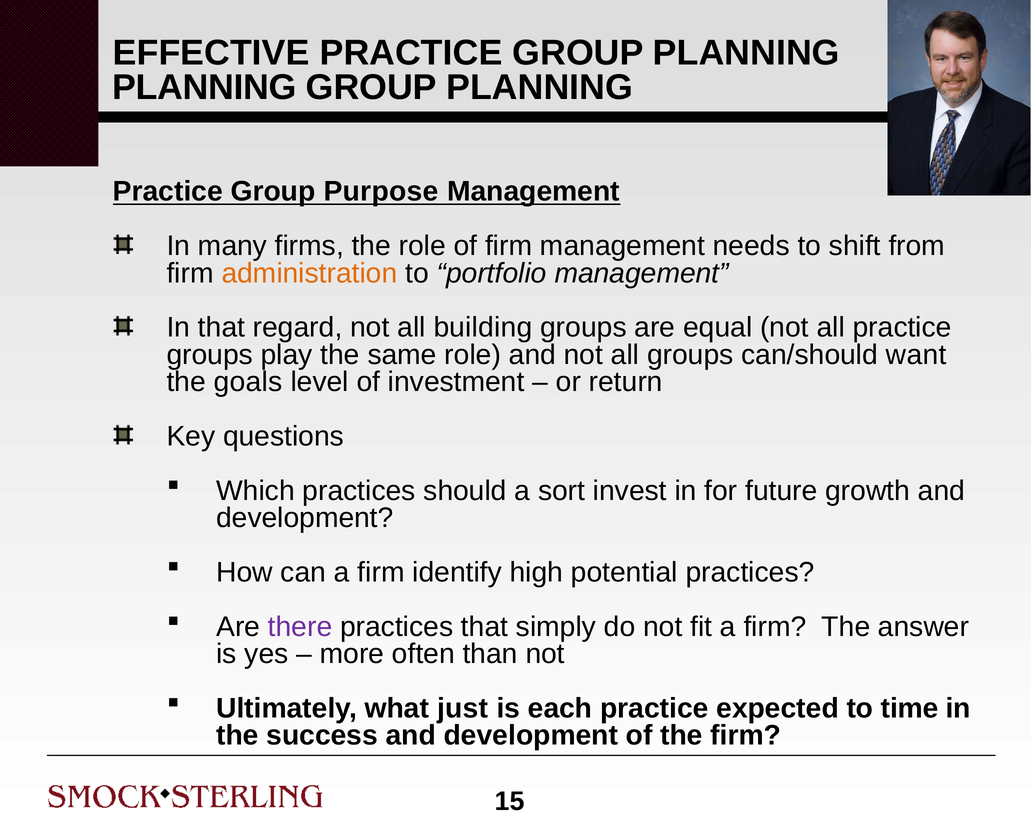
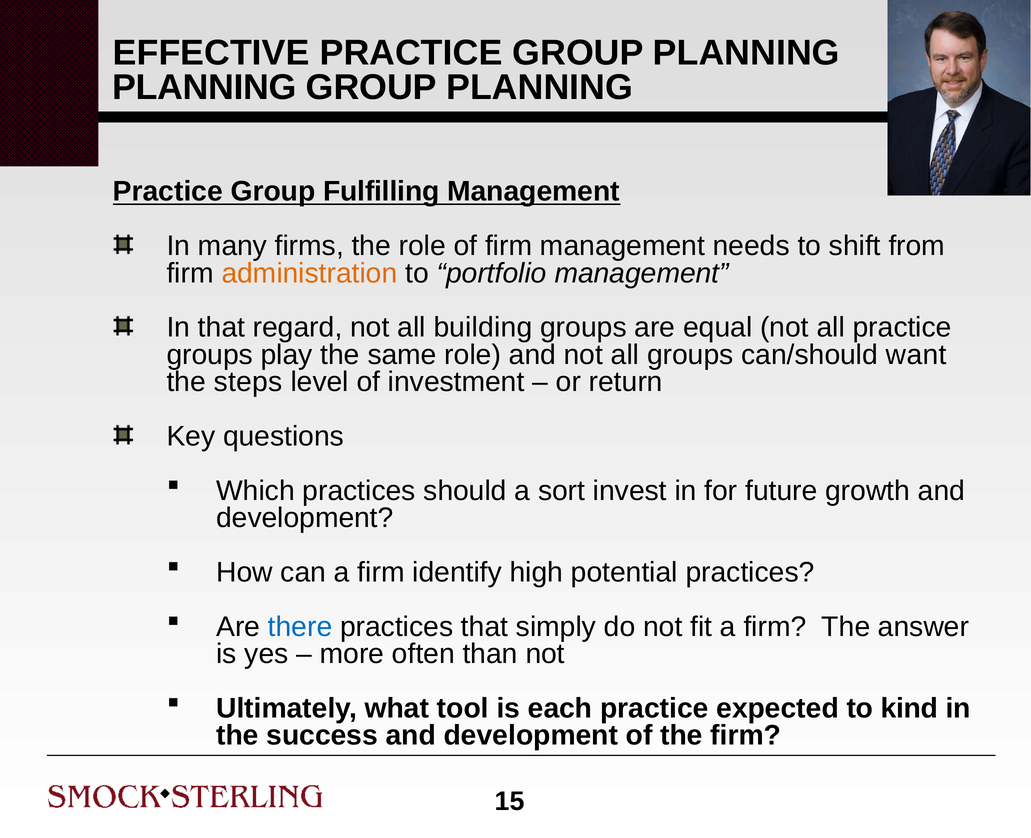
Purpose: Purpose -> Fulfilling
goals: goals -> steps
there colour: purple -> blue
just: just -> tool
time: time -> kind
